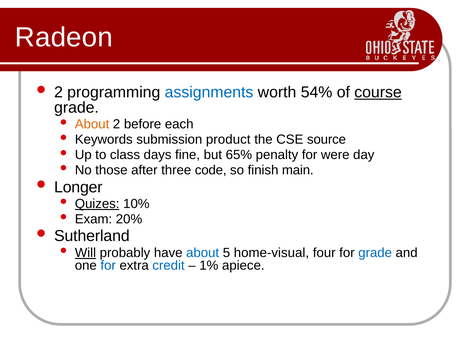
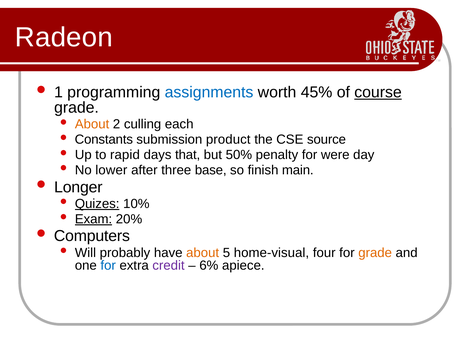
2 at (59, 92): 2 -> 1
54%: 54% -> 45%
before: before -> culling
Keywords: Keywords -> Constants
class: class -> rapid
fine: fine -> that
65%: 65% -> 50%
those: those -> lower
code: code -> base
Exam underline: none -> present
Sutherland: Sutherland -> Computers
Will underline: present -> none
about at (203, 252) colour: blue -> orange
grade at (375, 252) colour: blue -> orange
credit colour: blue -> purple
1%: 1% -> 6%
